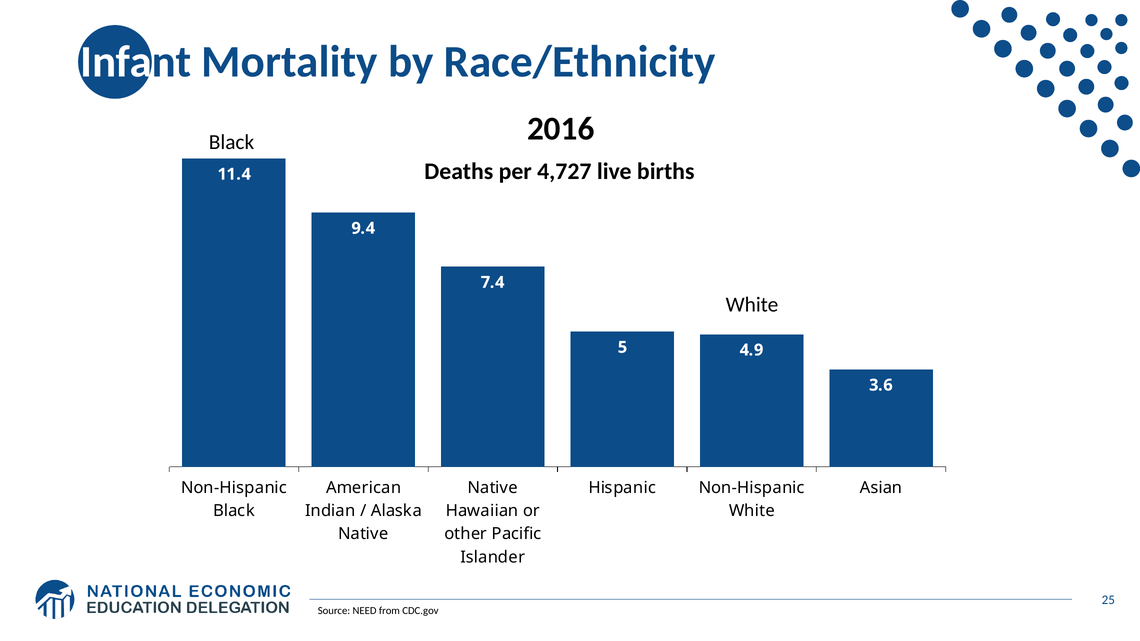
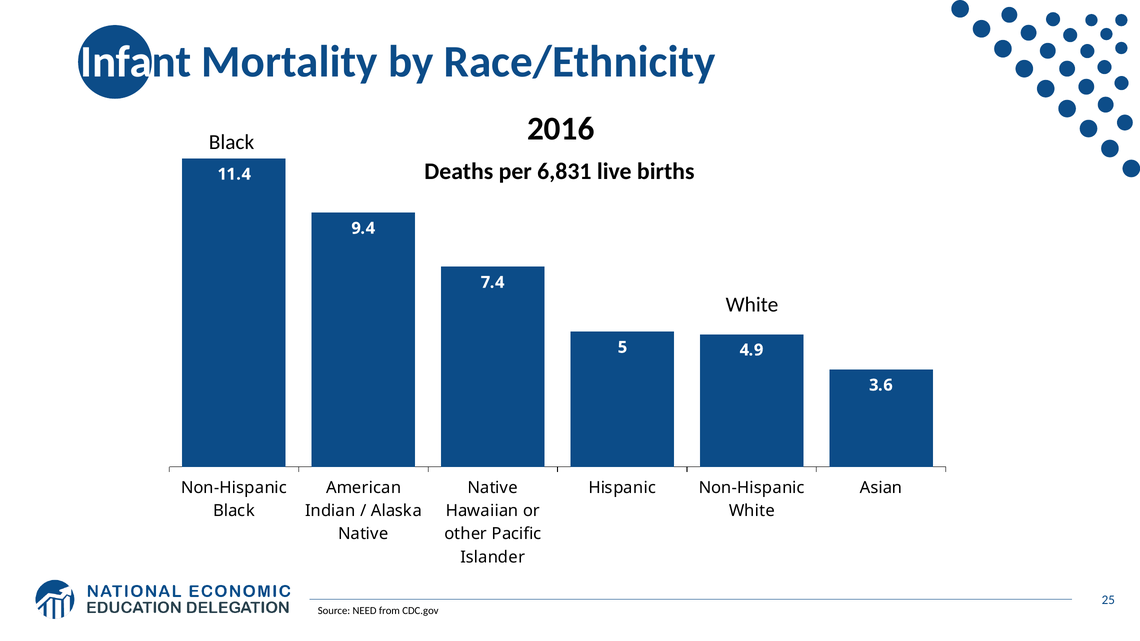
4,727: 4,727 -> 6,831
